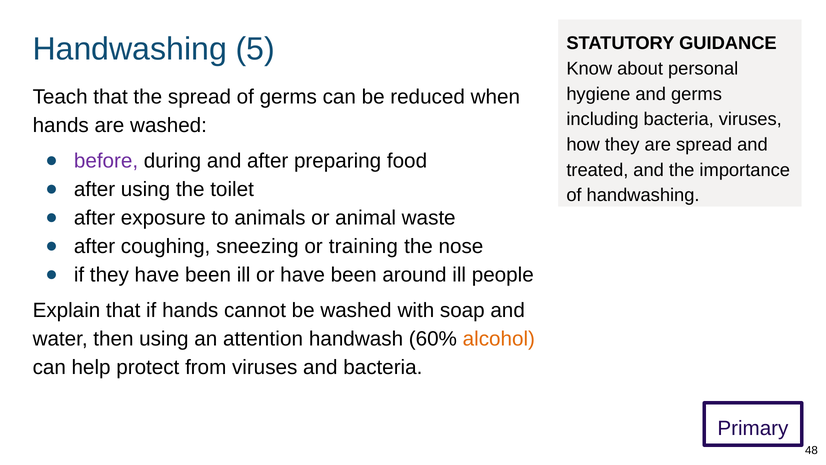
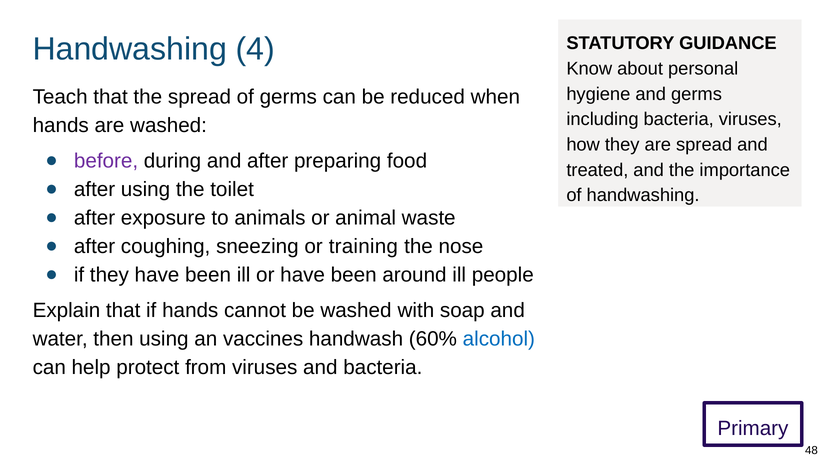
5: 5 -> 4
attention: attention -> vaccines
alcohol colour: orange -> blue
